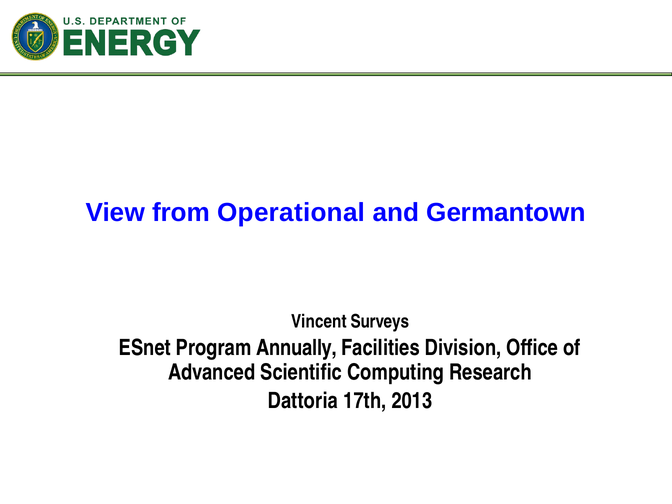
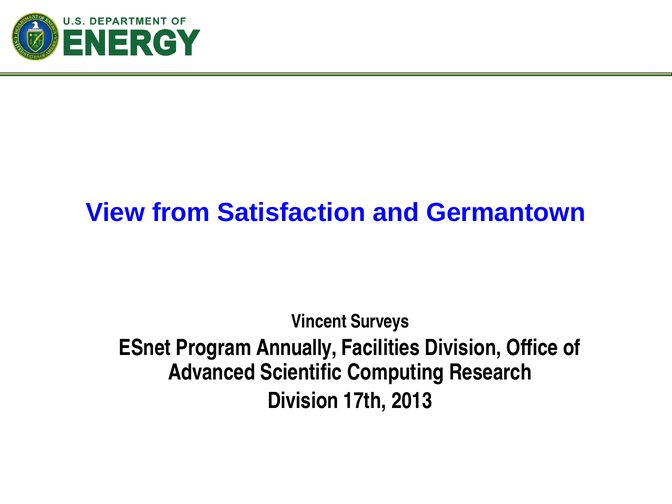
Operational: Operational -> Satisfaction
Dattoria at (303, 401): Dattoria -> Division
